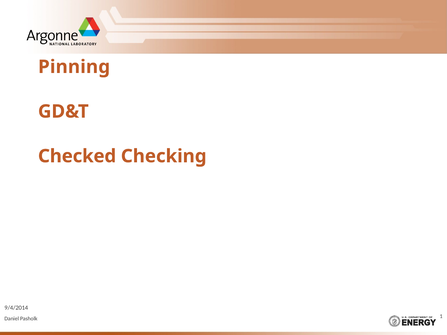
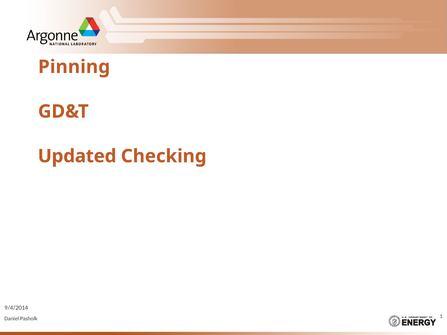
Checked: Checked -> Updated
